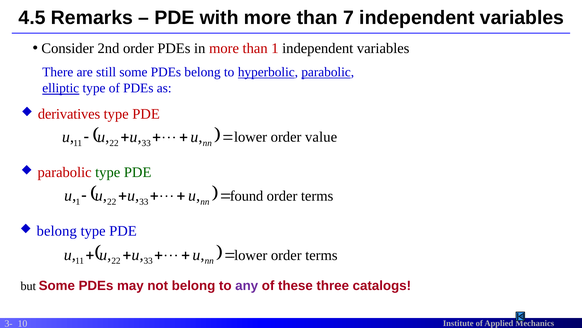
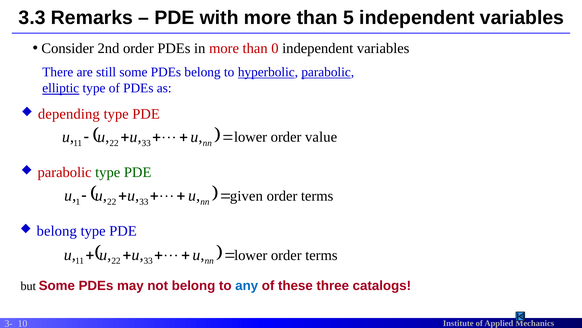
4.5: 4.5 -> 3.3
7: 7 -> 5
than 1: 1 -> 0
derivatives: derivatives -> depending
found: found -> given
any colour: purple -> blue
